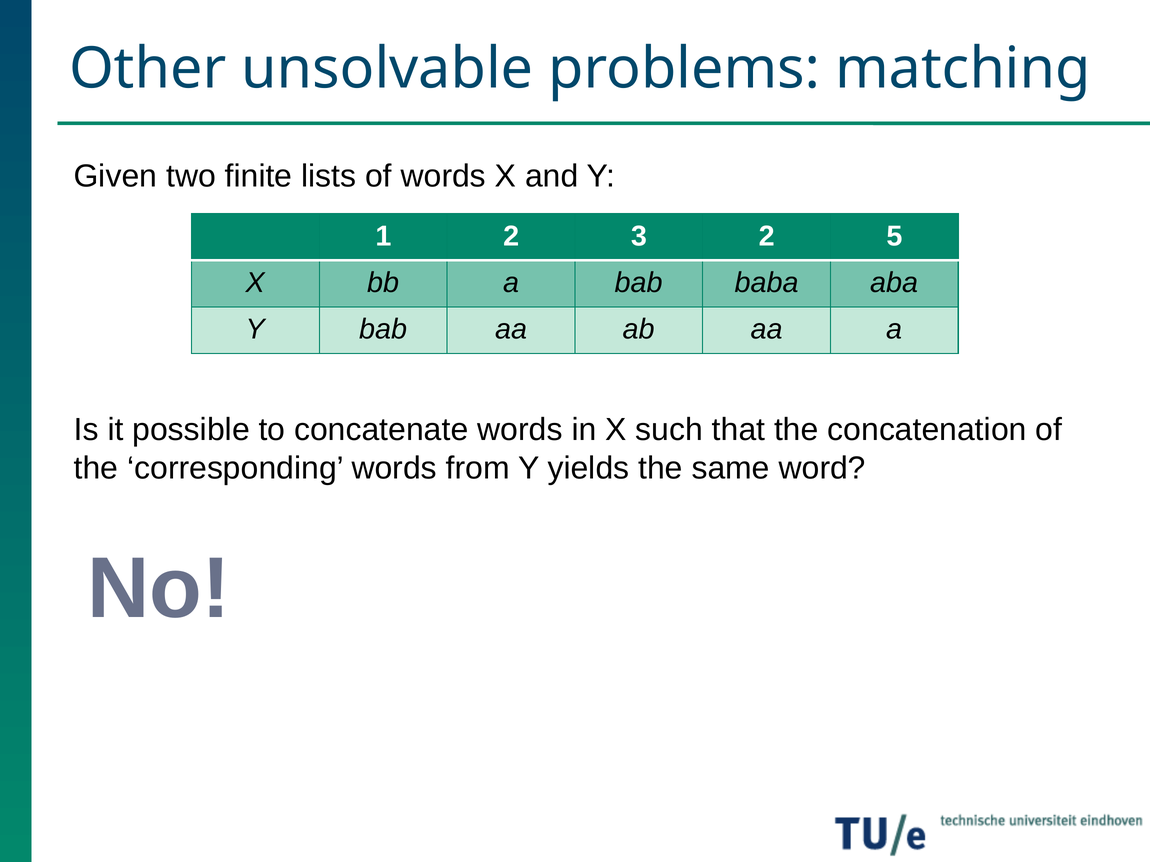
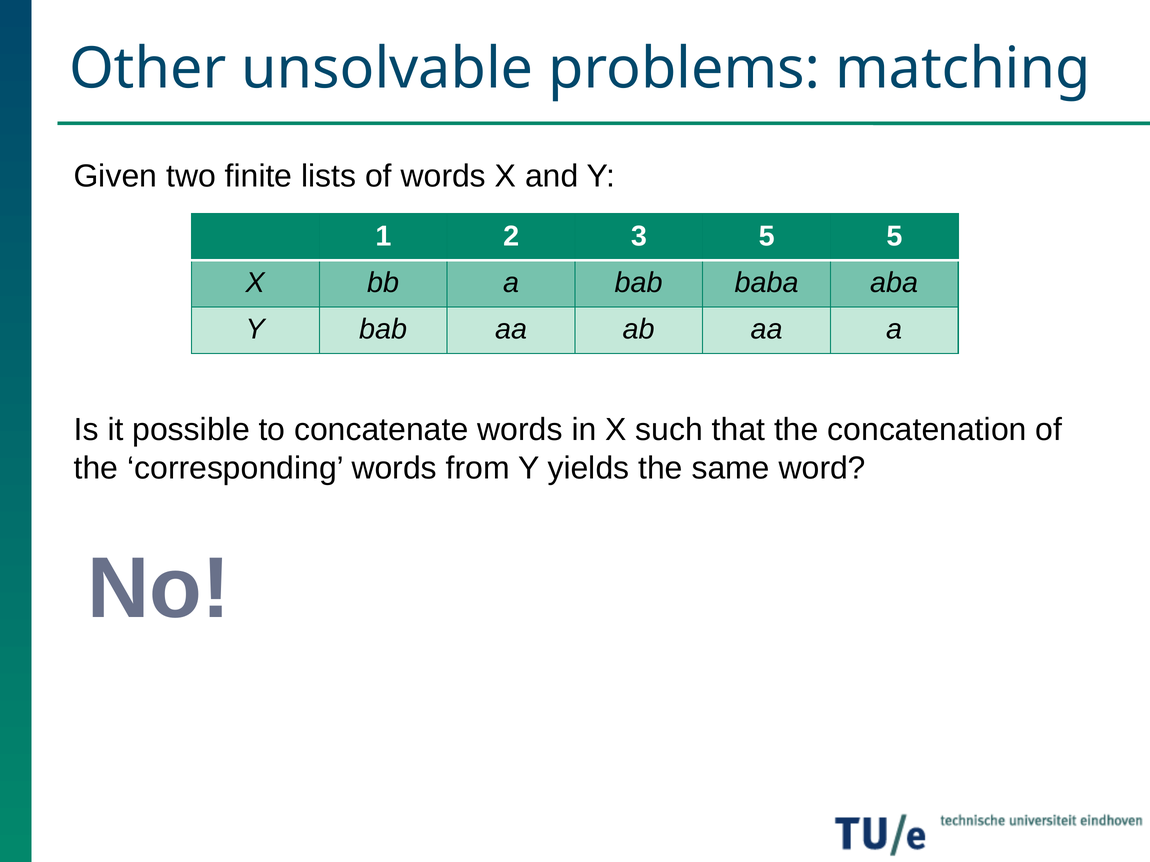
3 2: 2 -> 5
